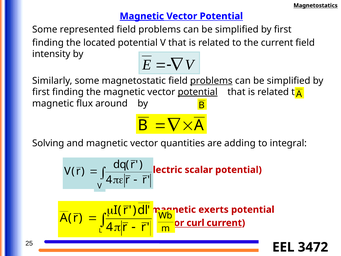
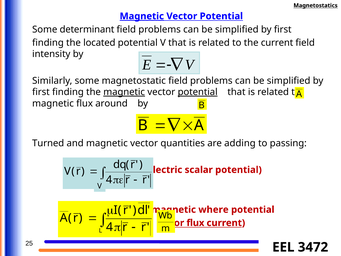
represented: represented -> determinant
problems at (211, 81) underline: present -> none
magnetic at (124, 92) underline: none -> present
Solving: Solving -> Turned
integral: integral -> passing
exerts: exerts -> where
curl at (195, 223): curl -> flux
